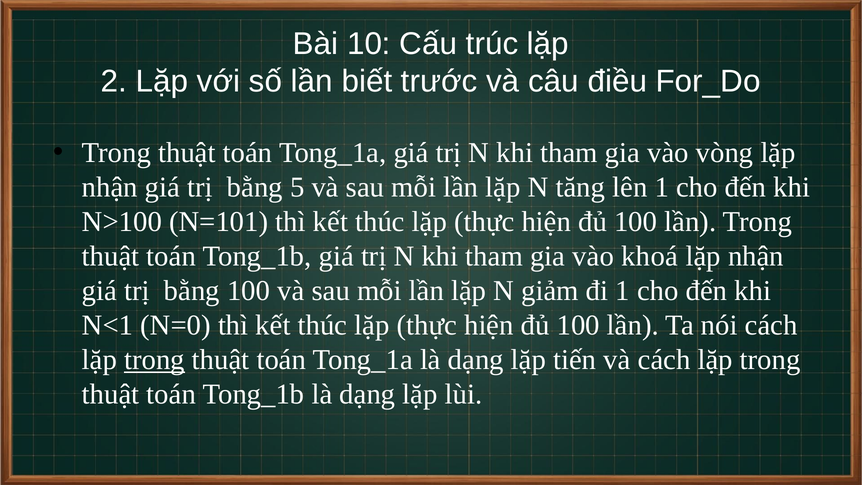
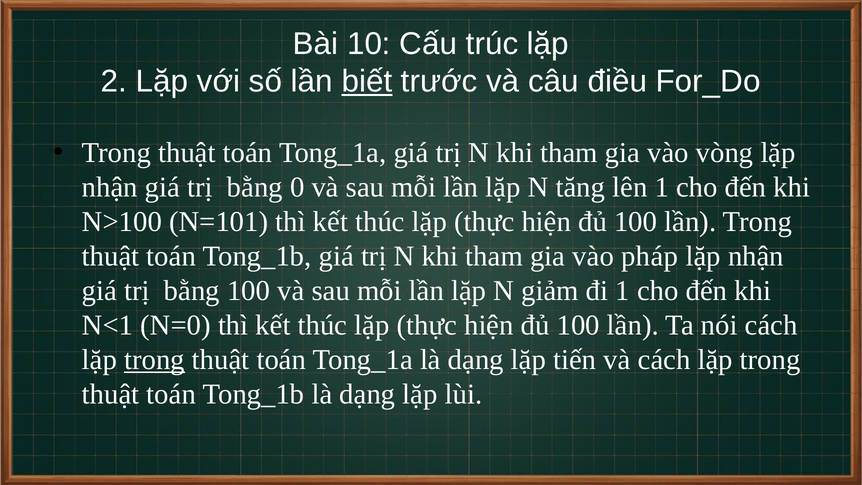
biết underline: none -> present
5: 5 -> 0
khoá: khoá -> pháp
